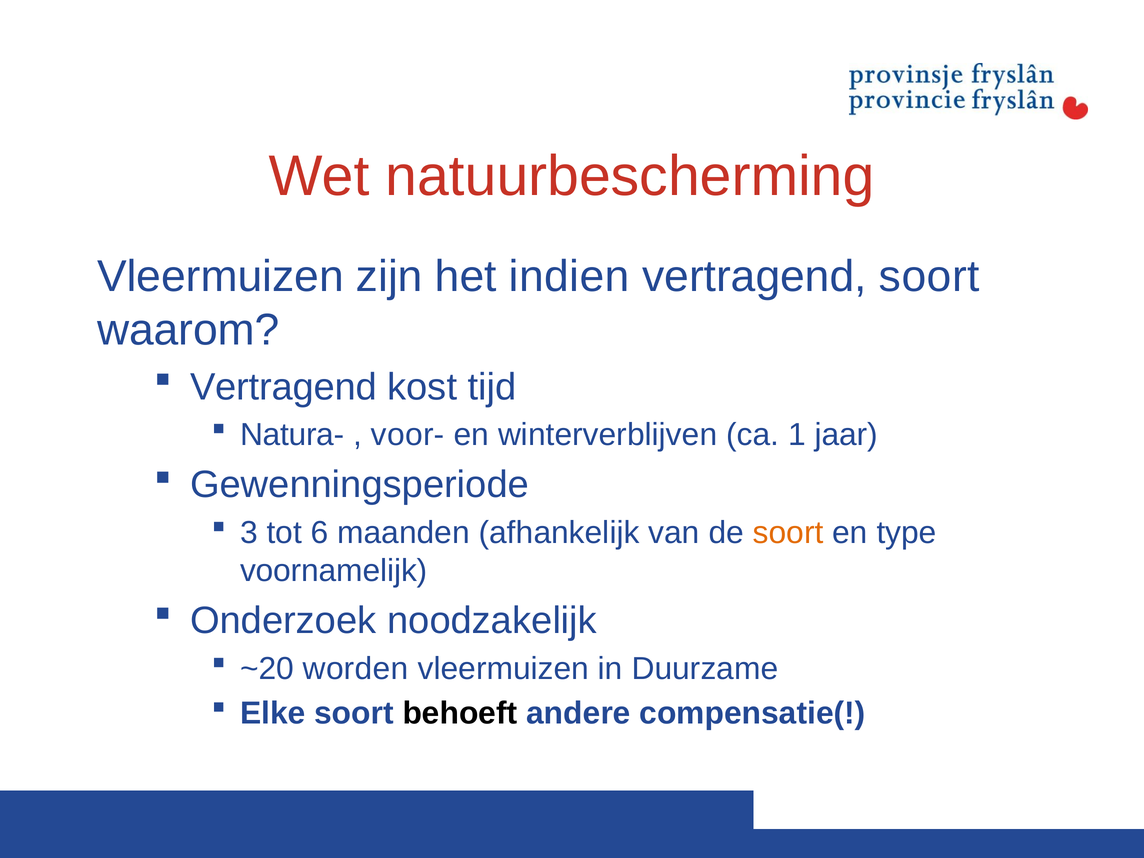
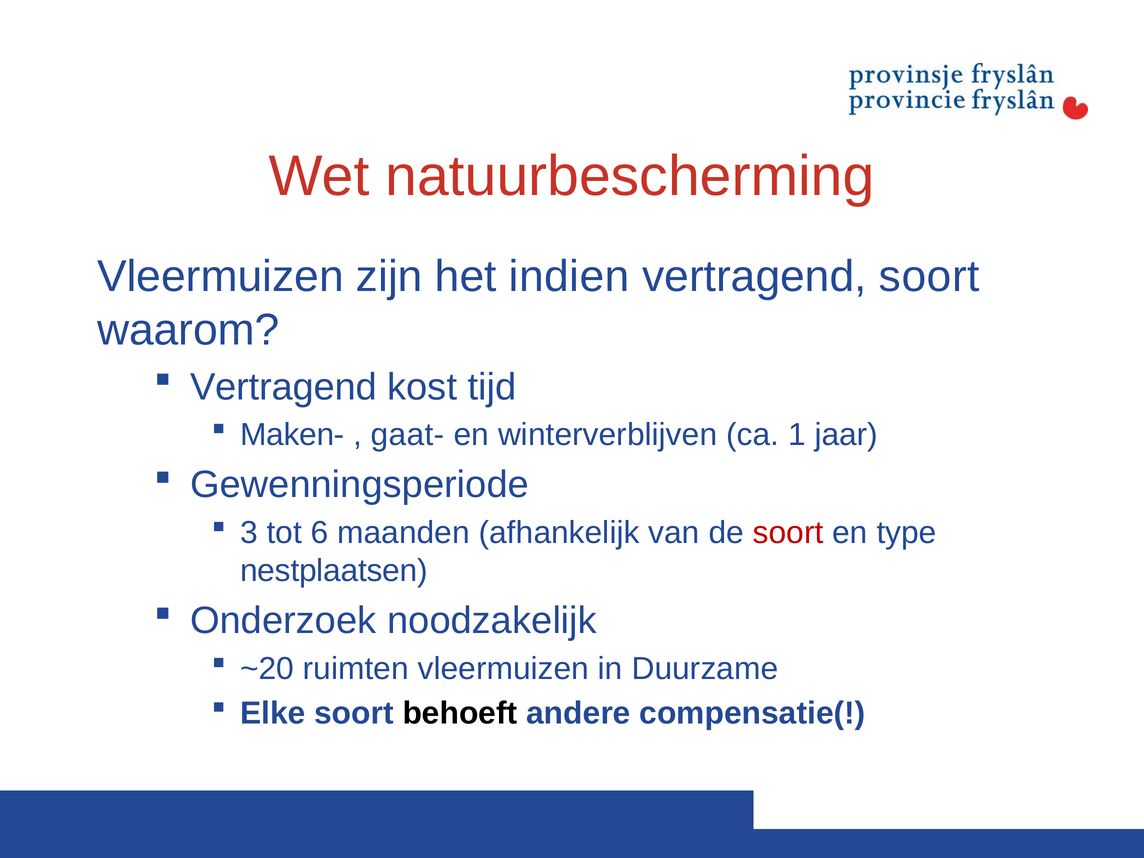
Natura-: Natura- -> Maken-
voor-: voor- -> gaat-
soort at (788, 533) colour: orange -> red
voornamelijk: voornamelijk -> nestplaatsen
worden: worden -> ruimten
